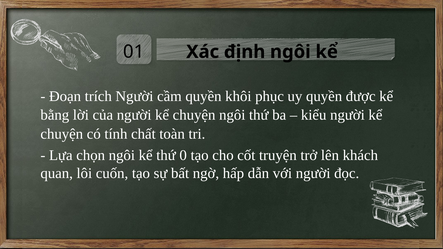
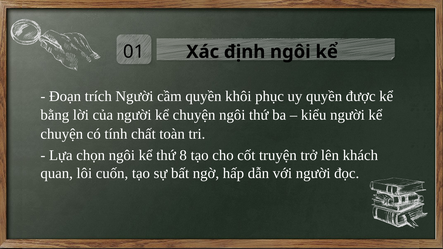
0: 0 -> 8
